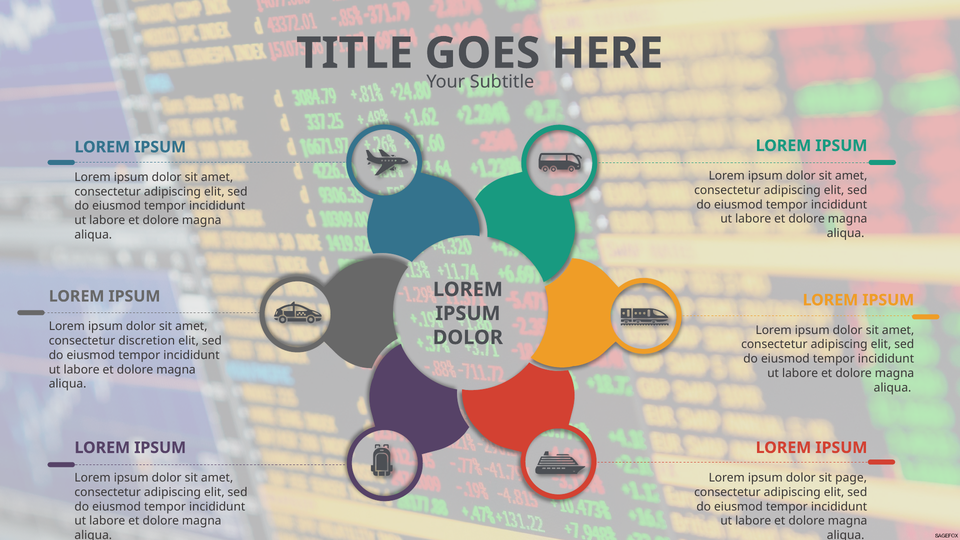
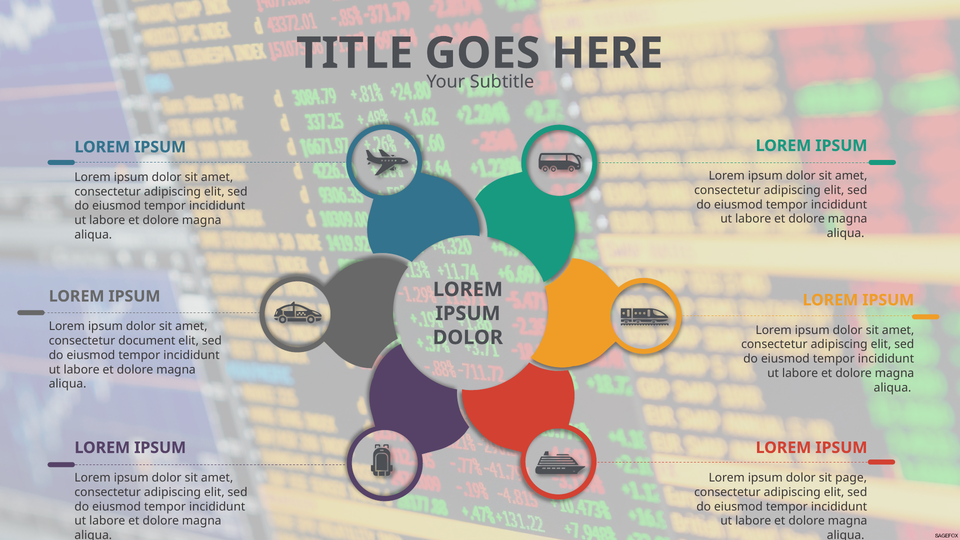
discretion: discretion -> document
